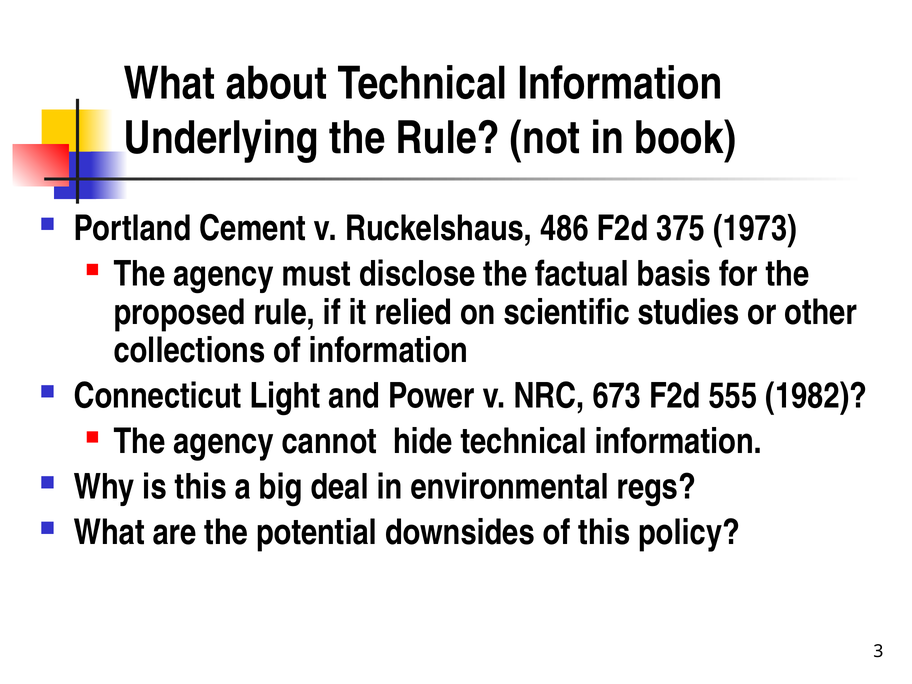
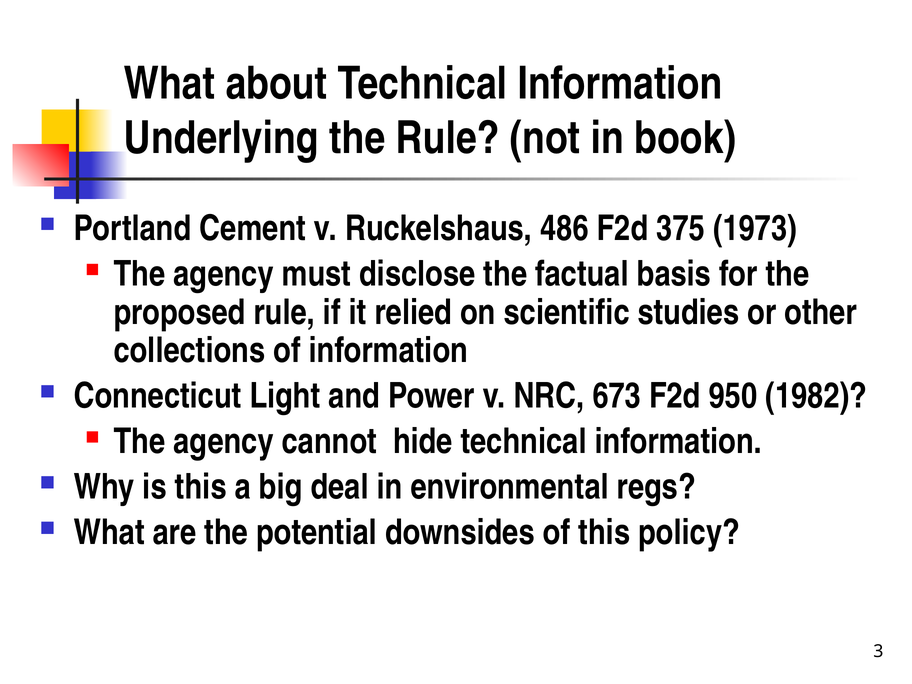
555: 555 -> 950
